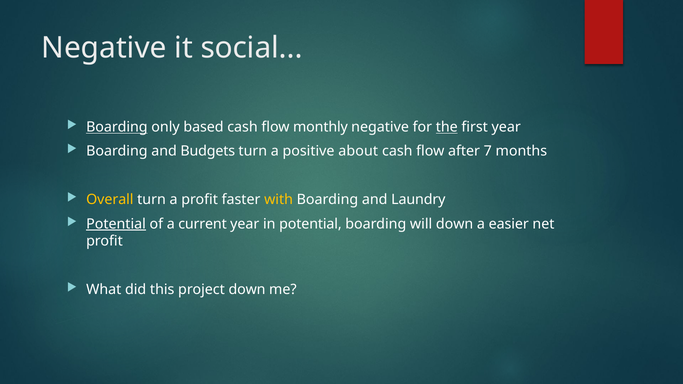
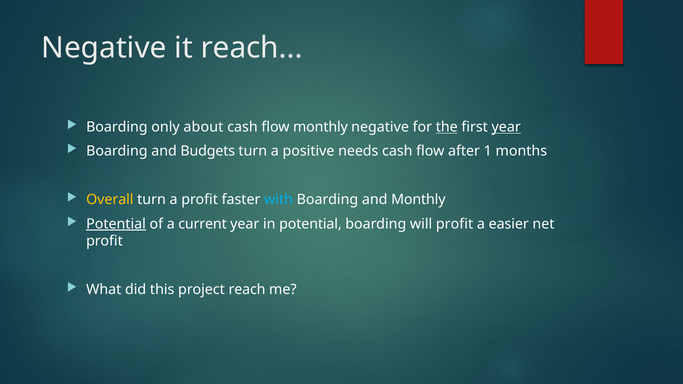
it social: social -> reach
Boarding at (117, 127) underline: present -> none
based: based -> about
year at (506, 127) underline: none -> present
about: about -> needs
7: 7 -> 1
with colour: yellow -> light blue
and Laundry: Laundry -> Monthly
will down: down -> profit
project down: down -> reach
